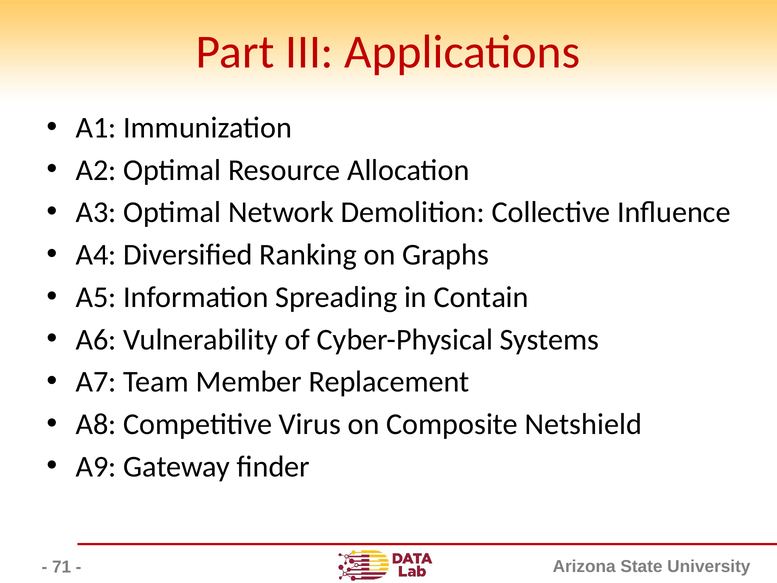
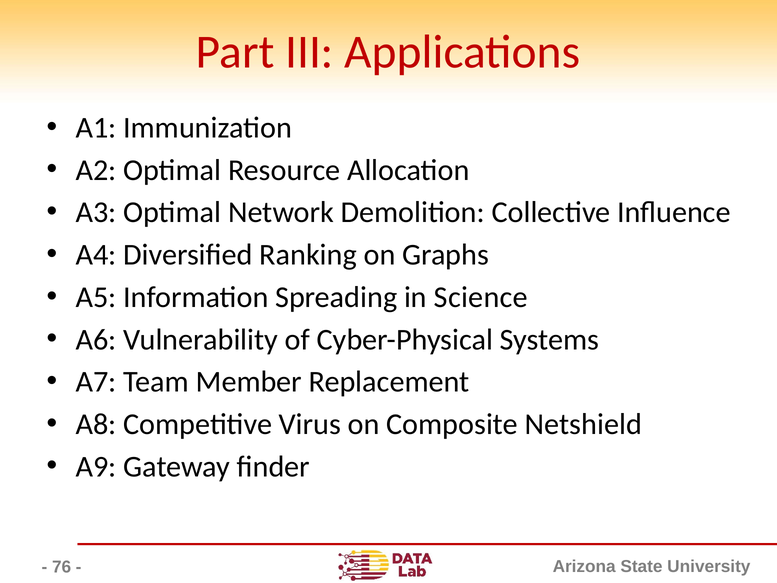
Contain: Contain -> Science
71: 71 -> 76
